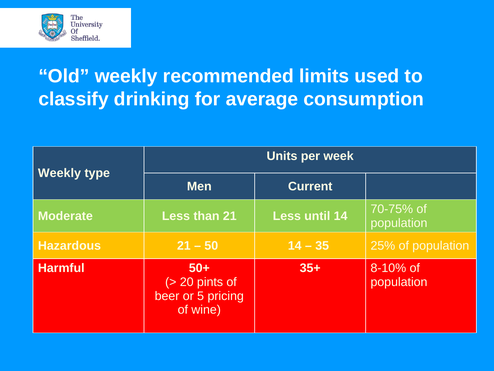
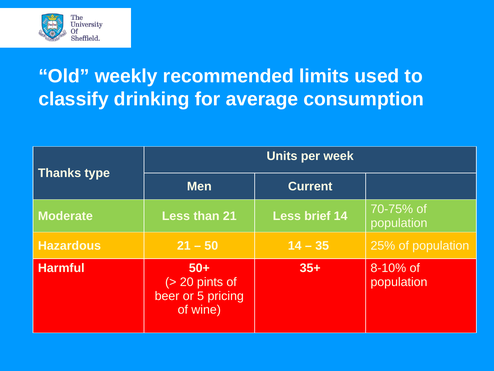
Weekly at (59, 173): Weekly -> Thanks
until: until -> brief
